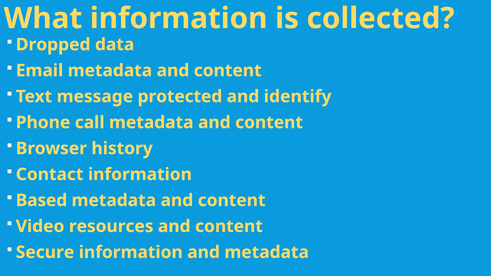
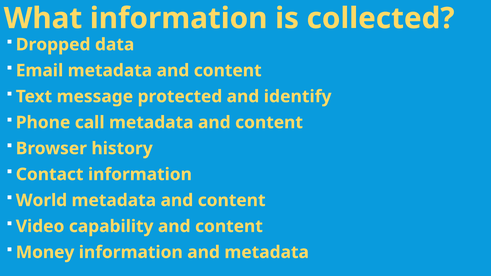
Based: Based -> World
resources: resources -> capability
Secure: Secure -> Money
